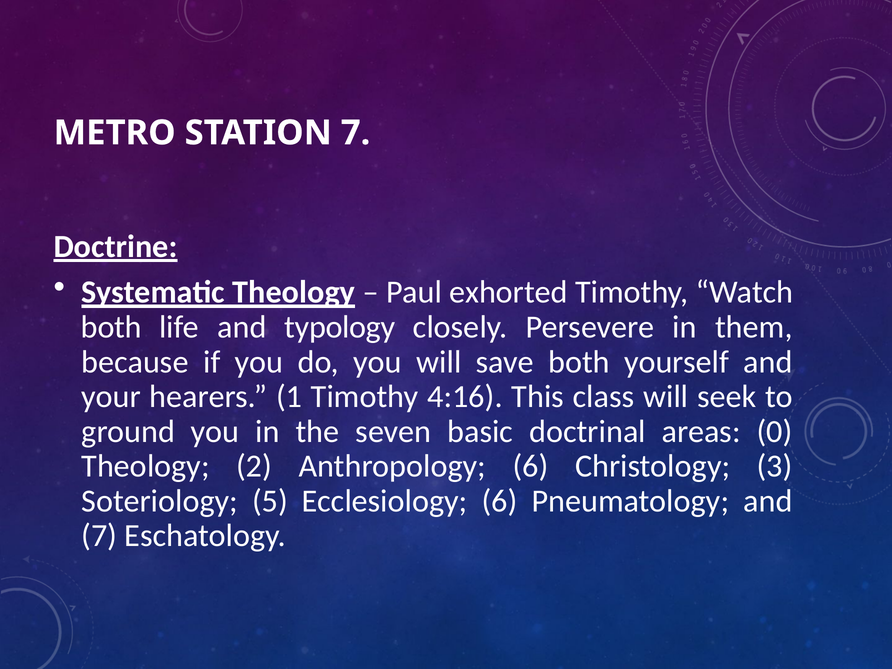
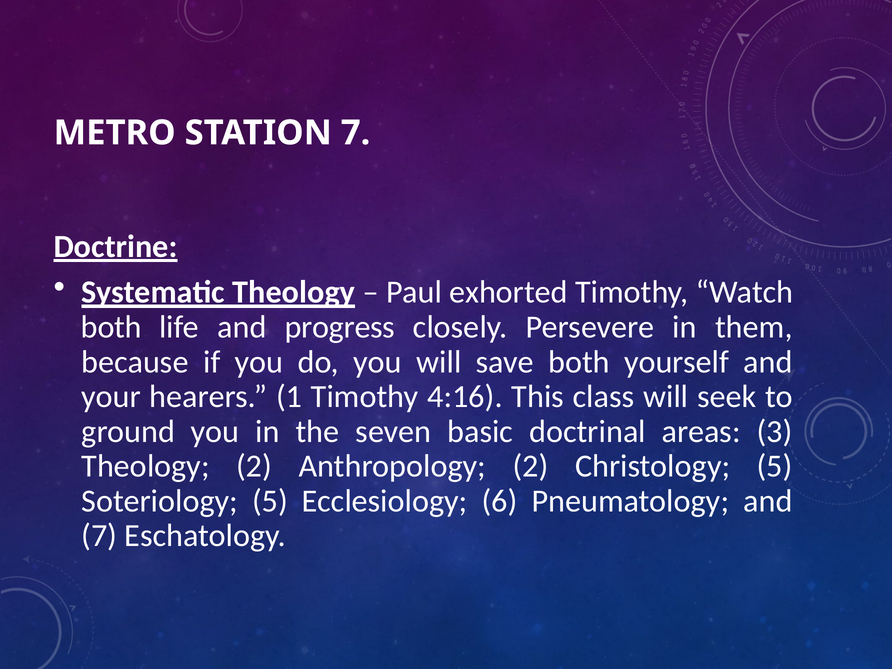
typology: typology -> progress
0: 0 -> 3
Anthropology 6: 6 -> 2
Christology 3: 3 -> 5
